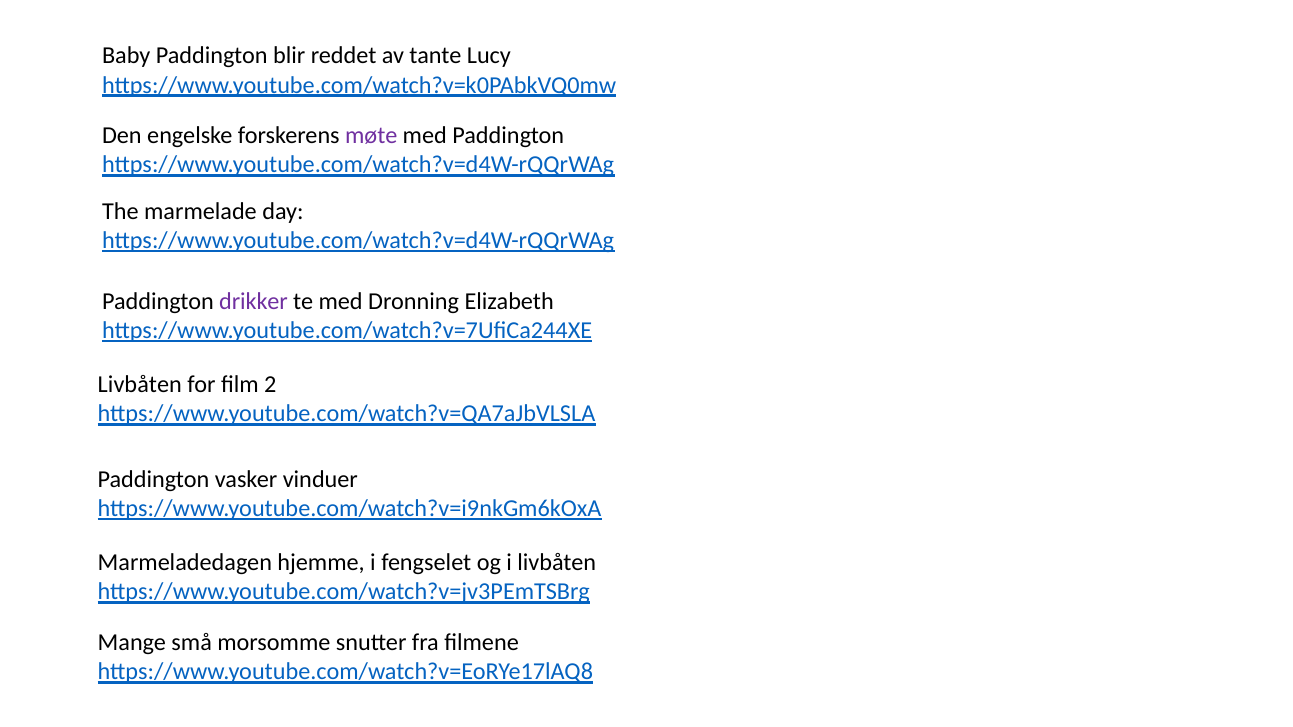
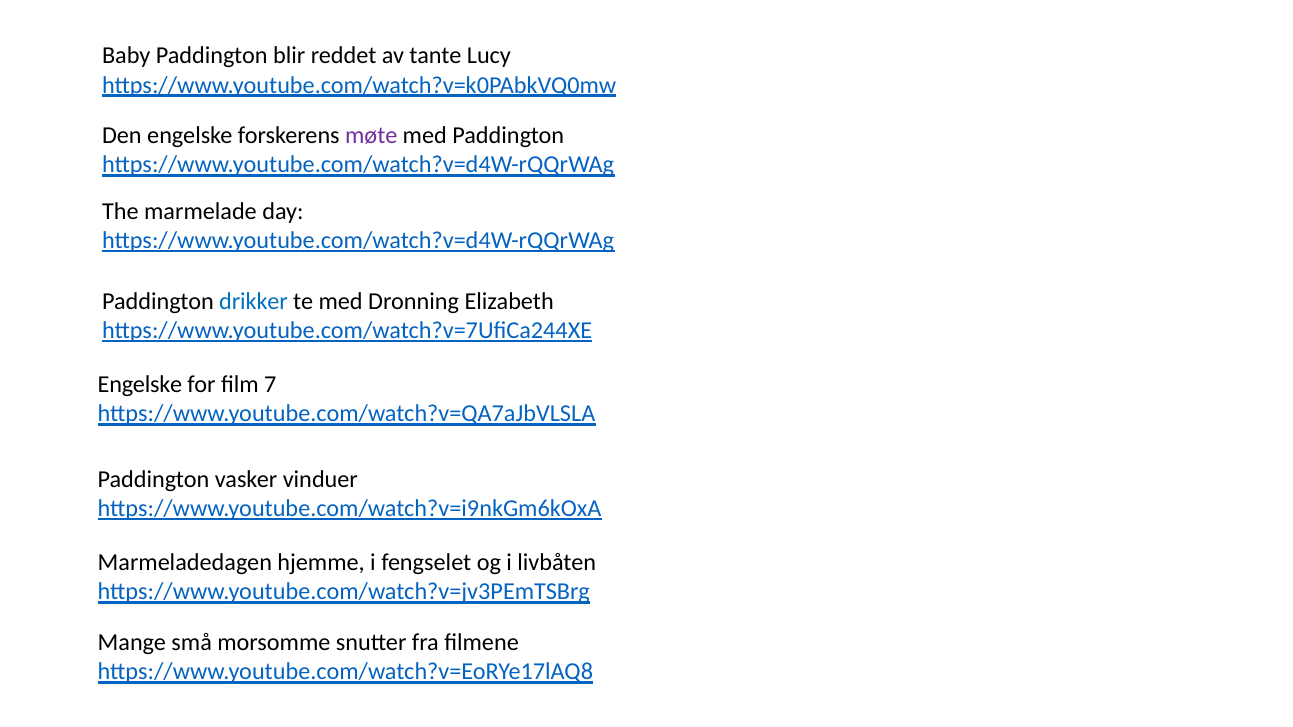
drikker colour: purple -> blue
Livbåten at (140, 385): Livbåten -> Engelske
2: 2 -> 7
